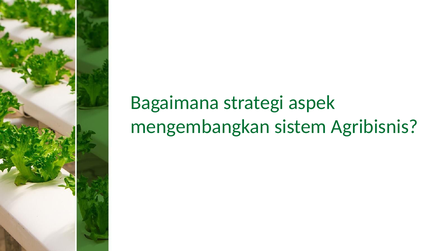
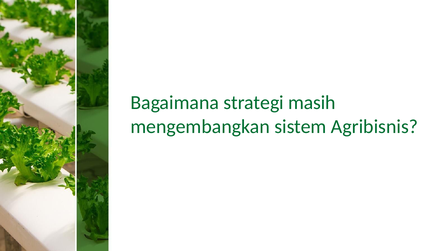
aspek: aspek -> masih
